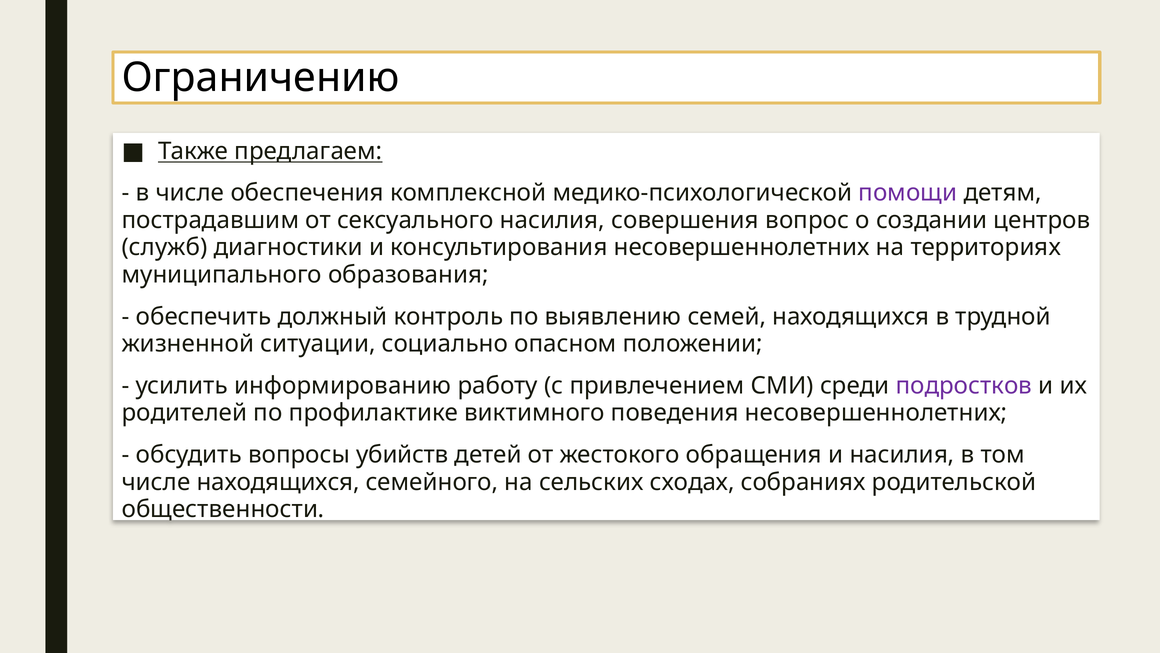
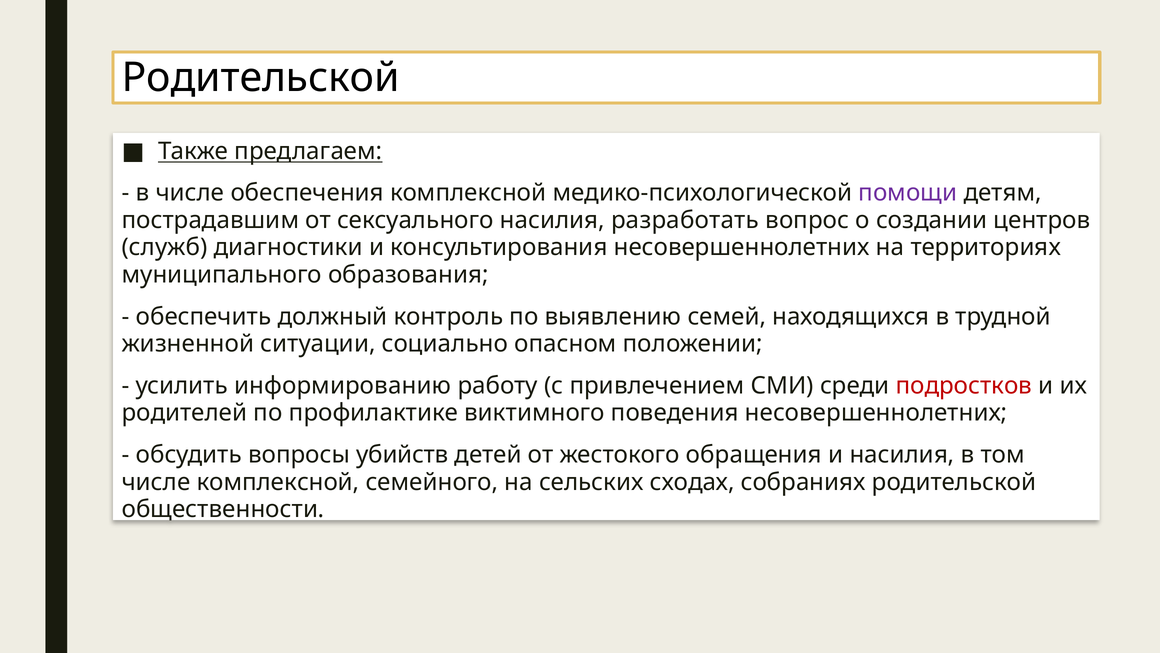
Ограничению at (261, 78): Ограничению -> Родительской
совершения: совершения -> разработать
подростков colour: purple -> red
числе находящихся: находящихся -> комплексной
